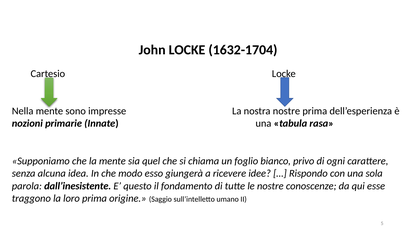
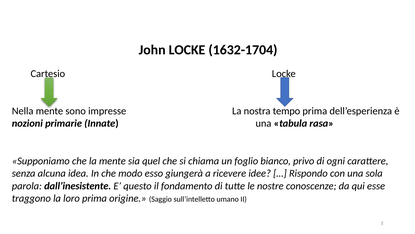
nostra nostre: nostre -> tempo
